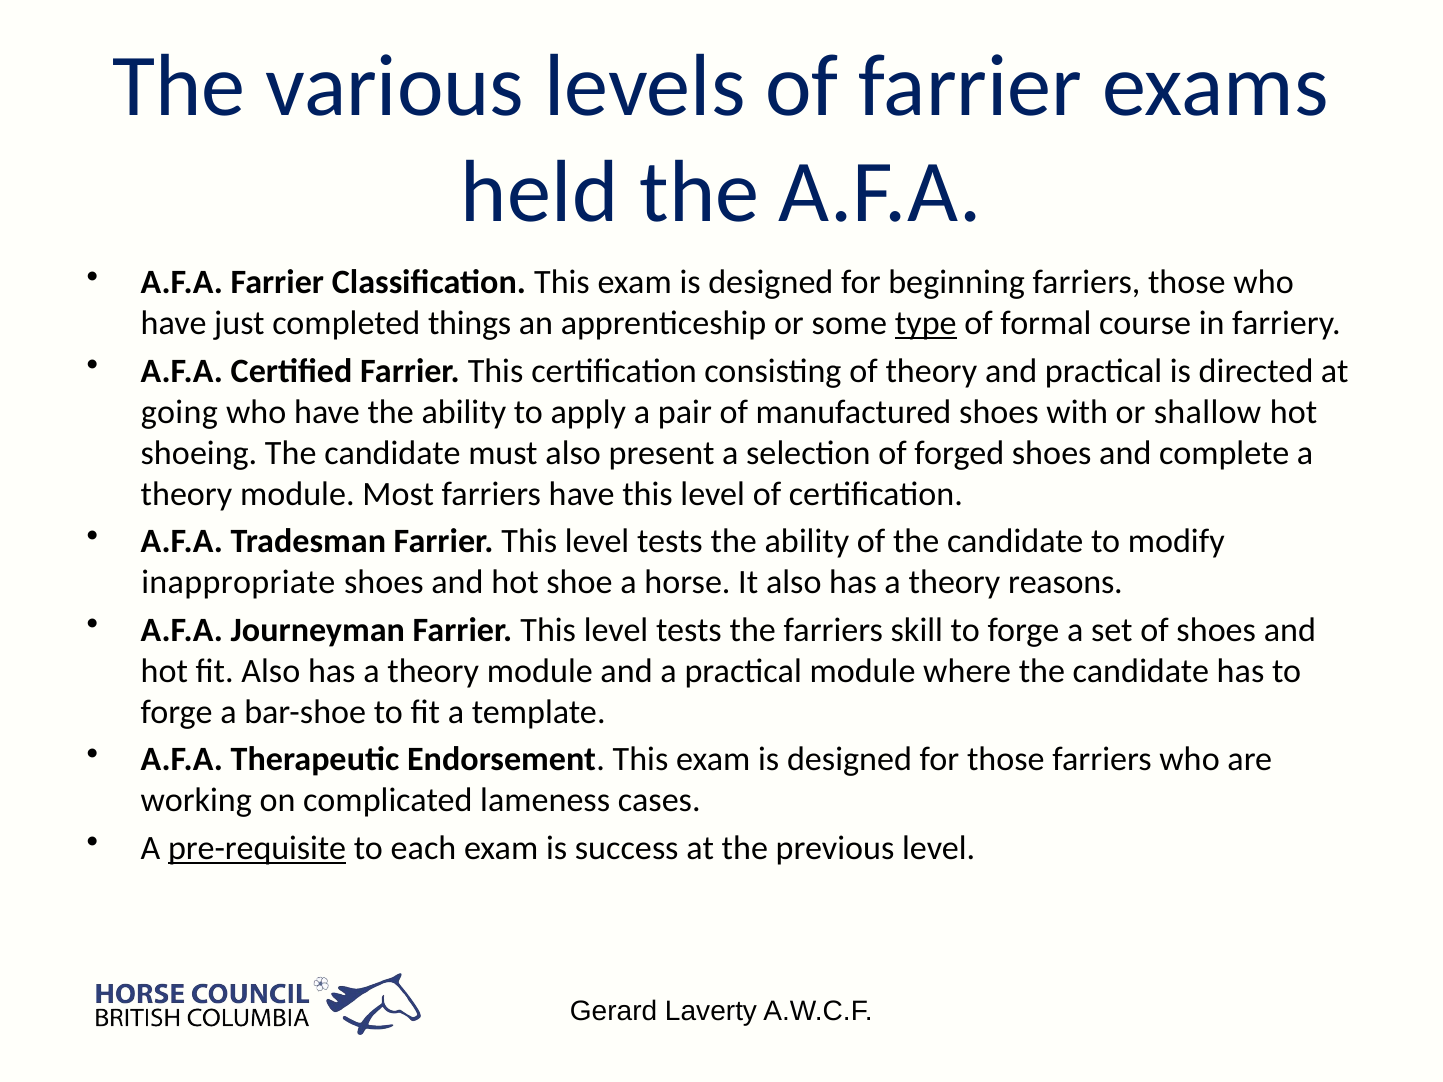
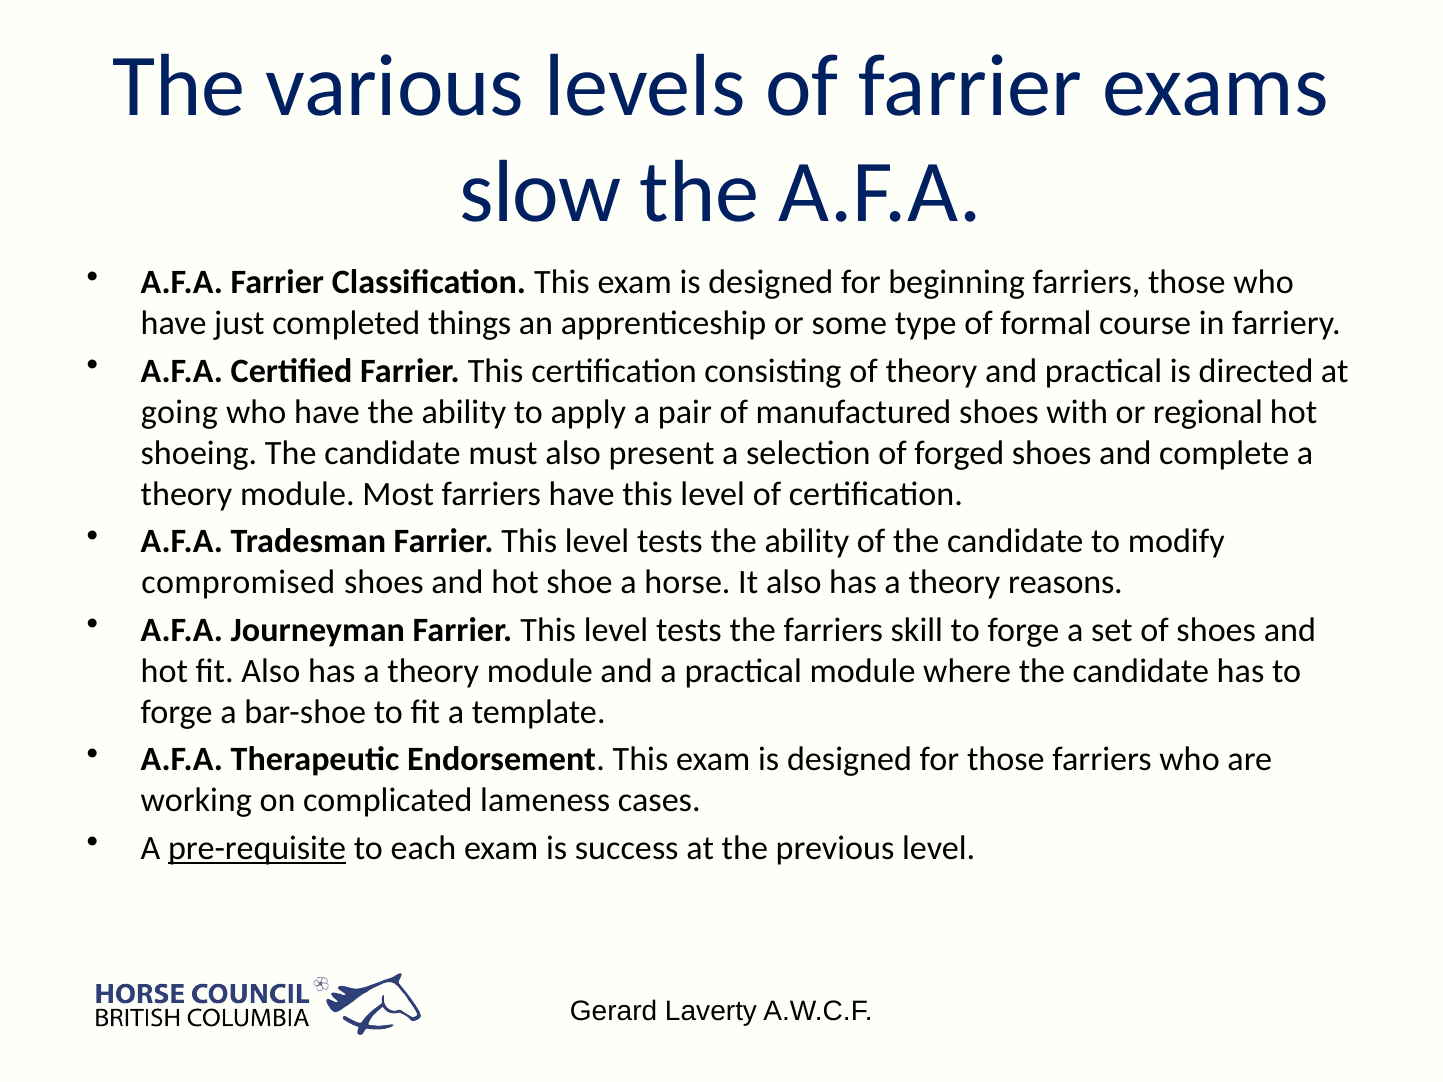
held: held -> slow
type underline: present -> none
shallow: shallow -> regional
inappropriate: inappropriate -> compromised
